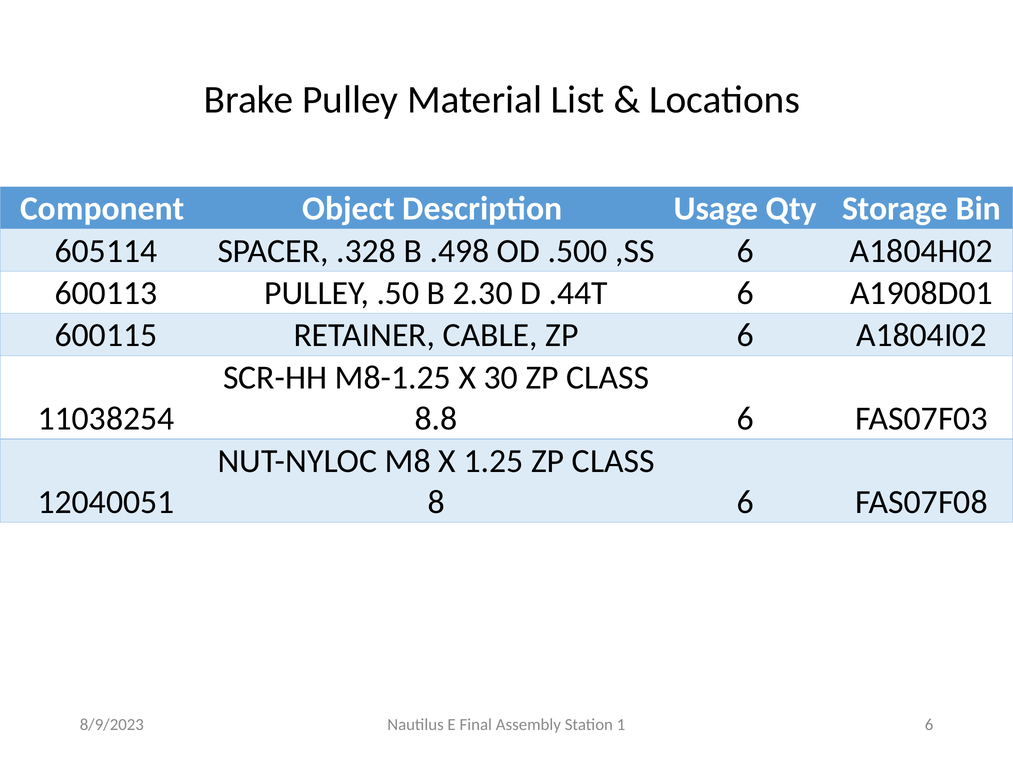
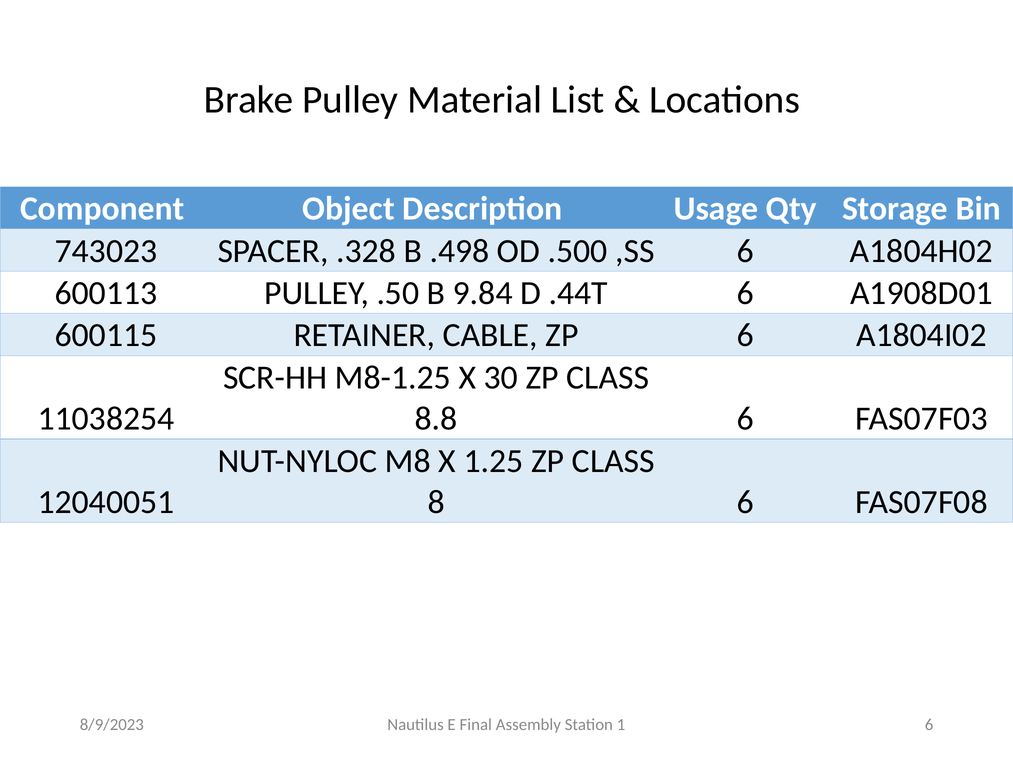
605114: 605114 -> 743023
2.30: 2.30 -> 9.84
